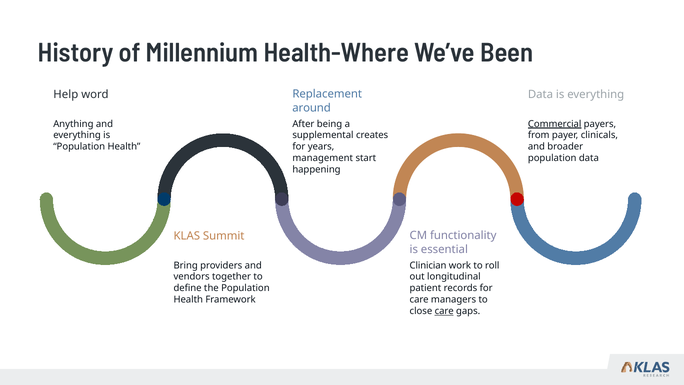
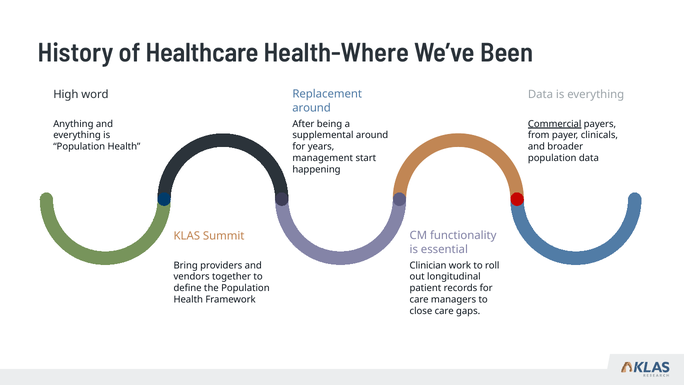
Millennium: Millennium -> Healthcare
Help: Help -> High
supplemental creates: creates -> around
care at (444, 311) underline: present -> none
